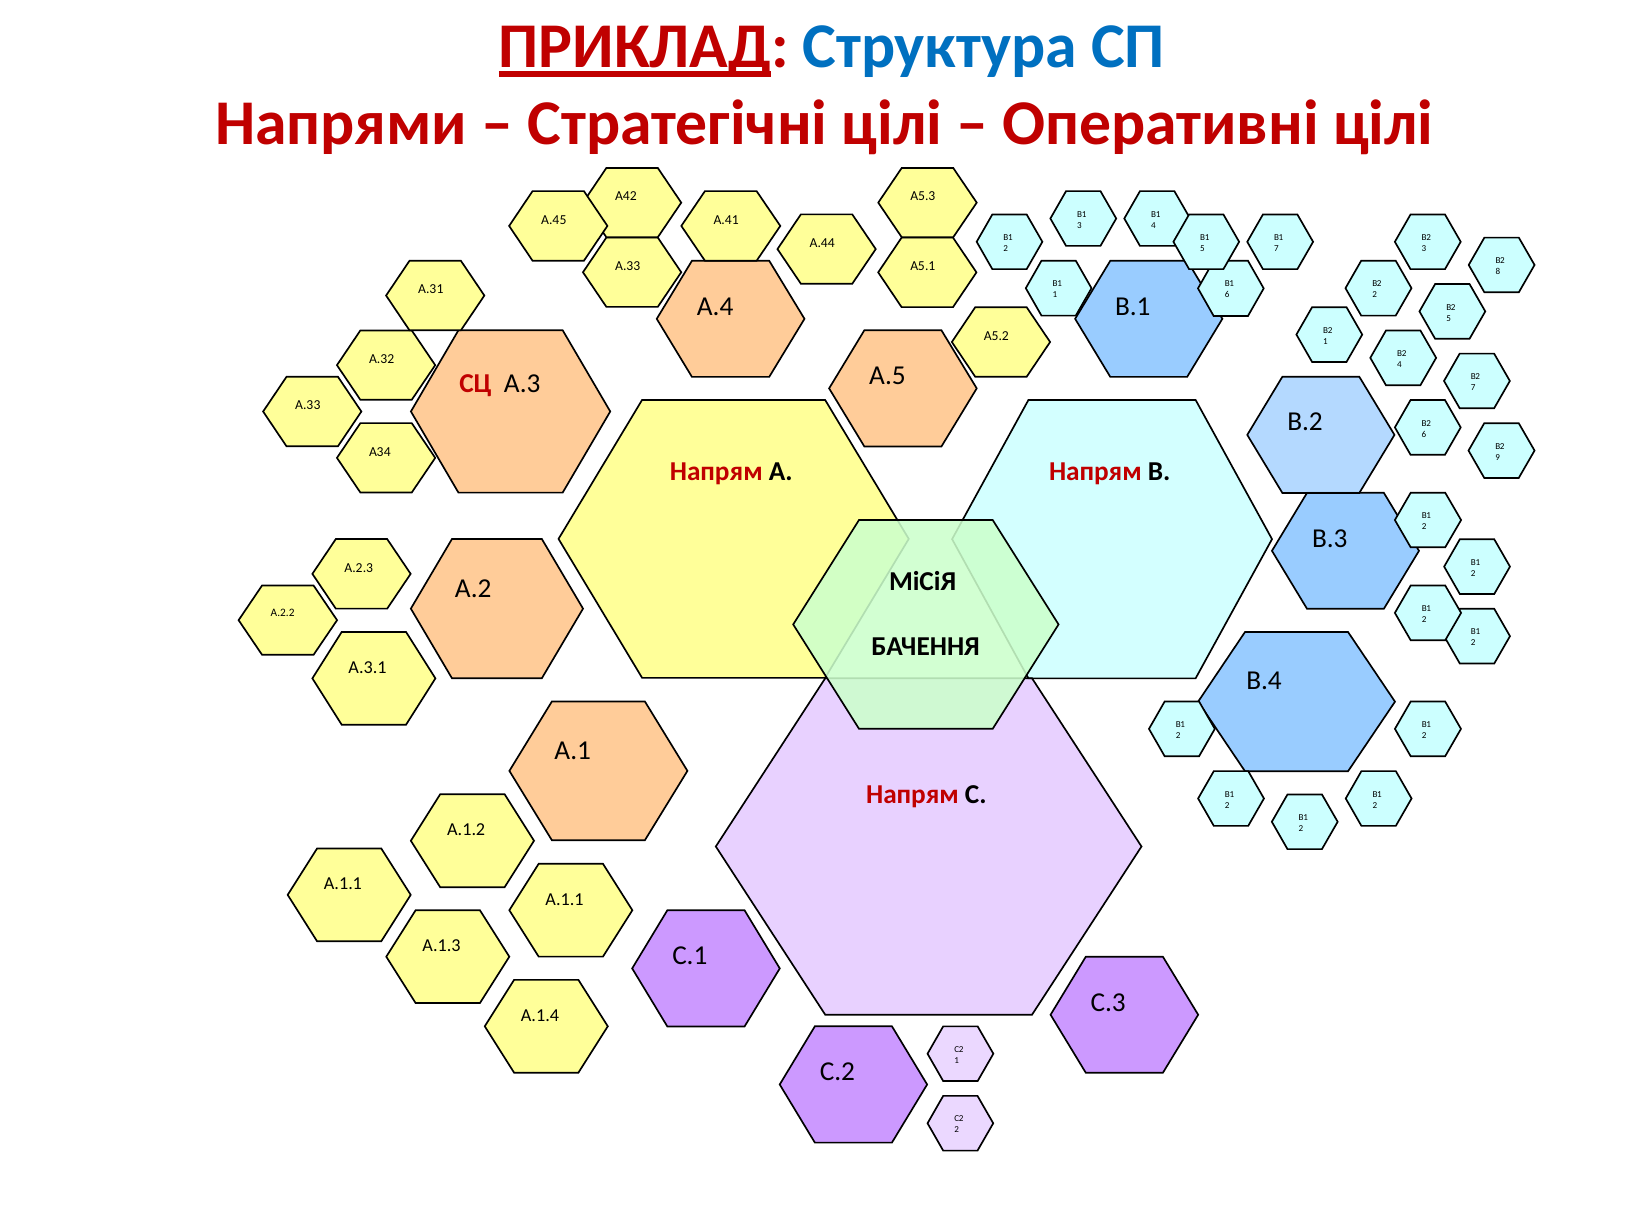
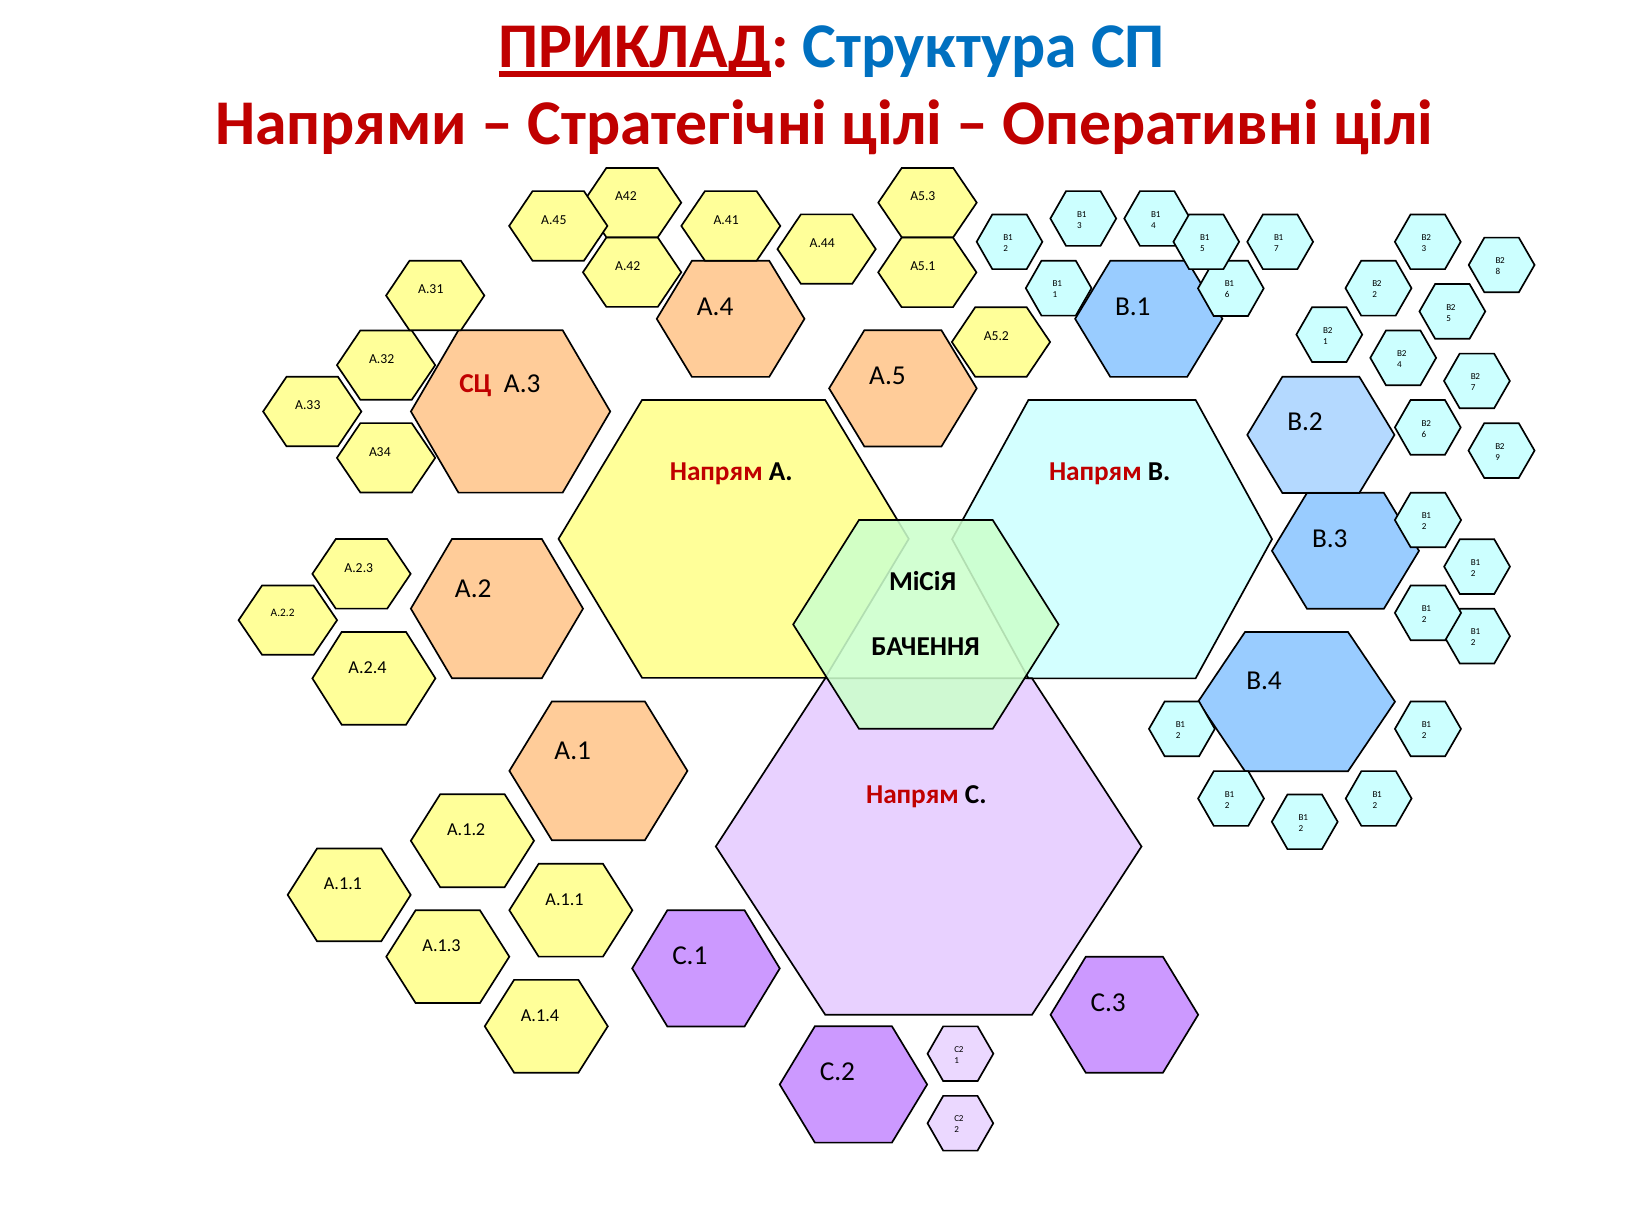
А.33 at (628, 266): А.33 -> А.42
А.3.1: А.3.1 -> А.2.4
